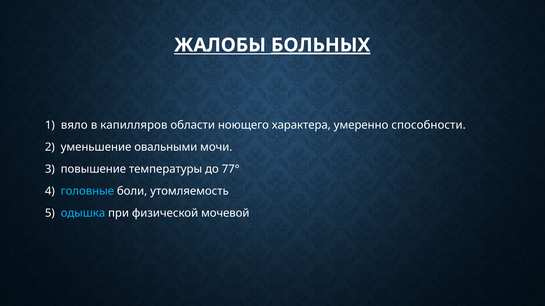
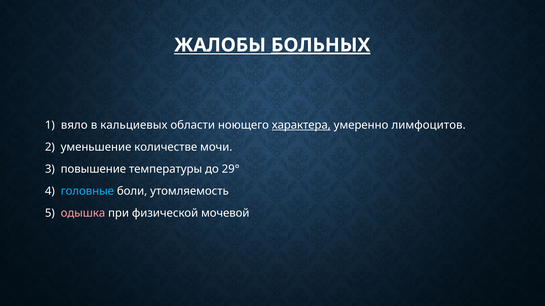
капилляров: капилляров -> кальциевых
характера underline: none -> present
способности: способности -> лимфоцитов
овальными: овальными -> количестве
77°: 77° -> 29°
одышка colour: light blue -> pink
